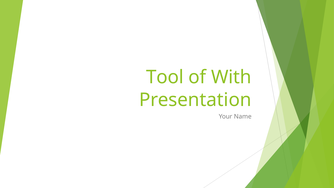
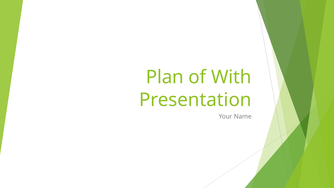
Tool: Tool -> Plan
